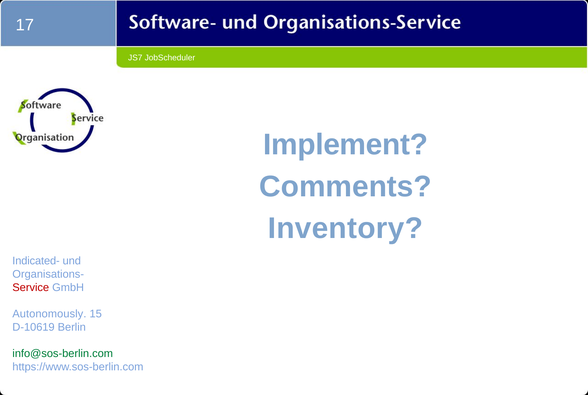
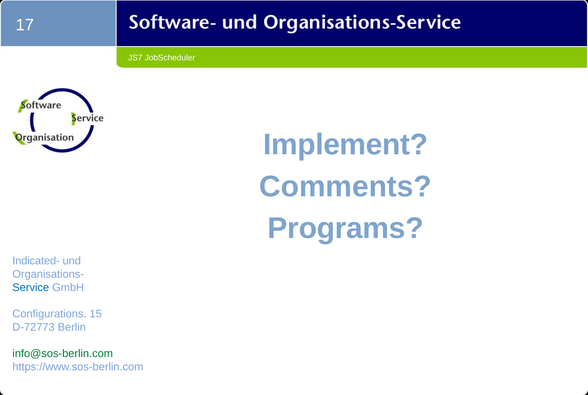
Inventory: Inventory -> Programs
Service colour: red -> blue
Autonomously: Autonomously -> Configurations
D-10619: D-10619 -> D-72773
